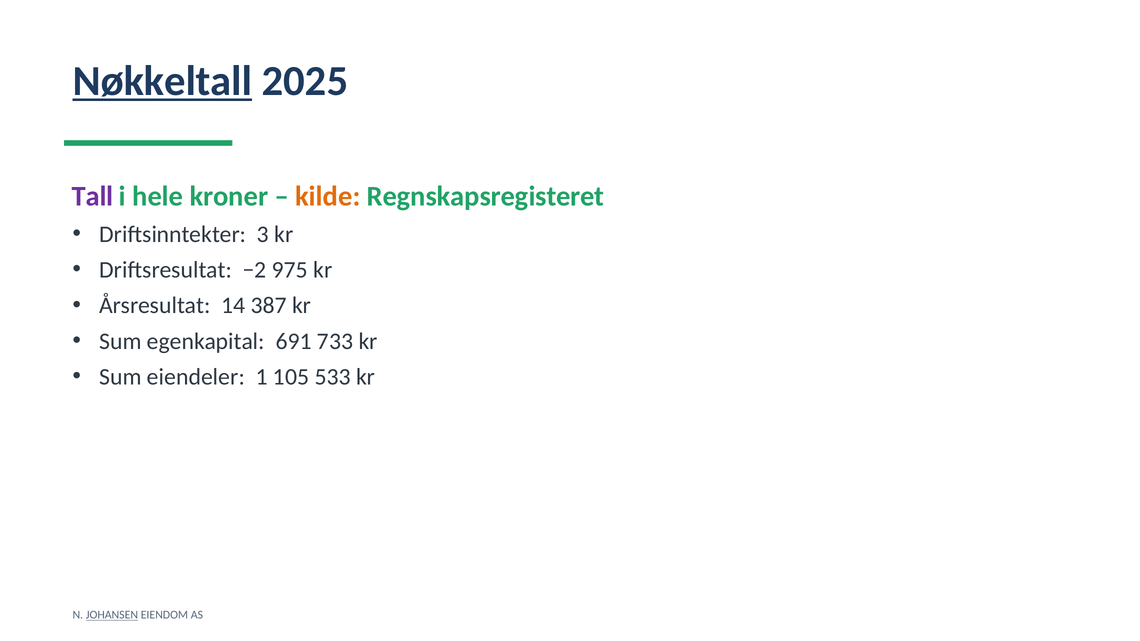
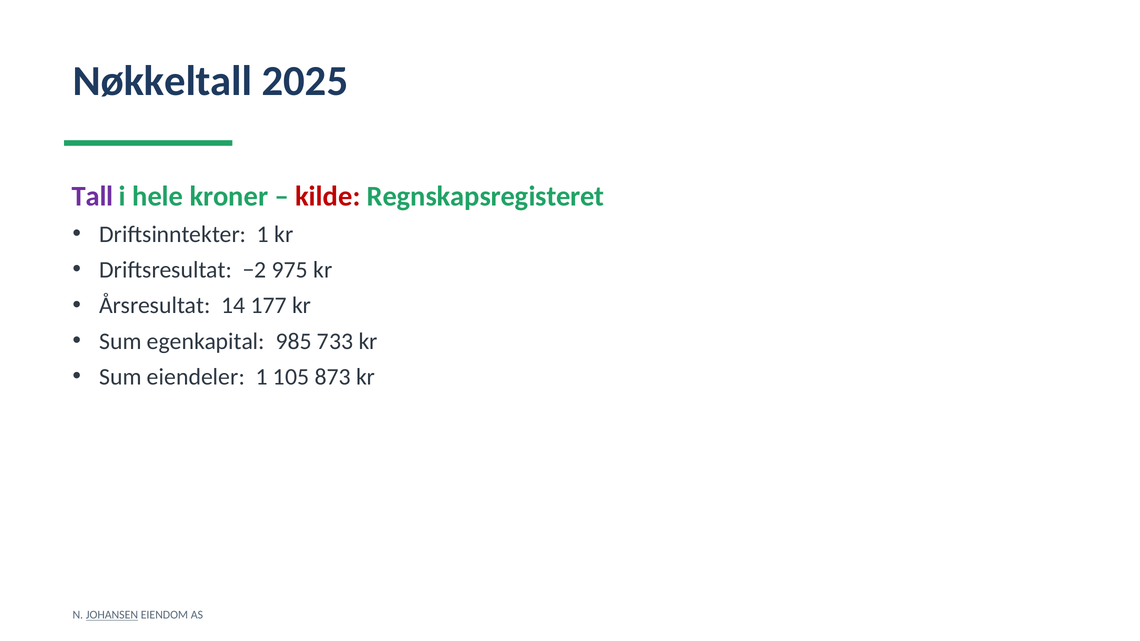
Nøkkeltall underline: present -> none
kilde colour: orange -> red
Driftsinntekter 3: 3 -> 1
387: 387 -> 177
691: 691 -> 985
533: 533 -> 873
